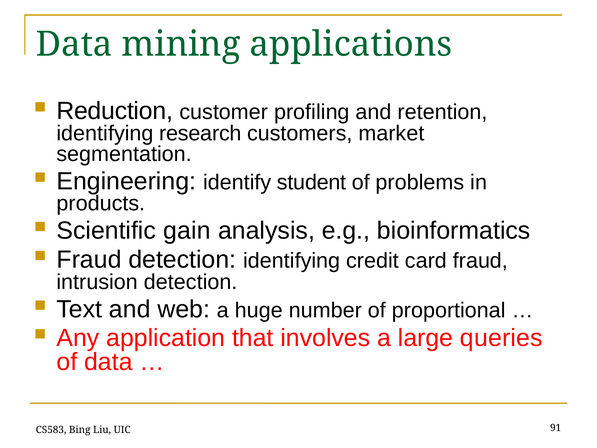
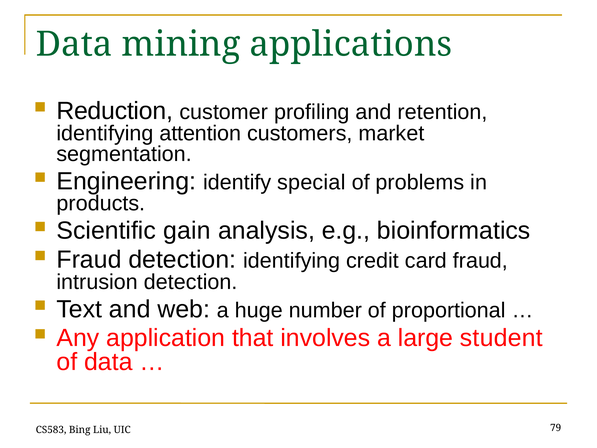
research: research -> attention
student: student -> special
queries: queries -> student
91: 91 -> 79
